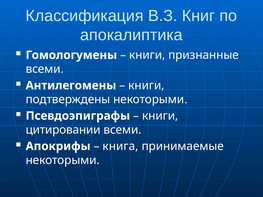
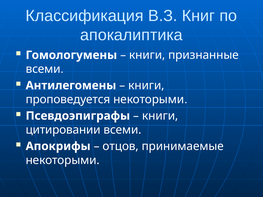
подтверждены: подтверждены -> проповедуется
книга: книга -> отцов
